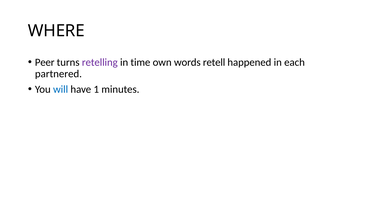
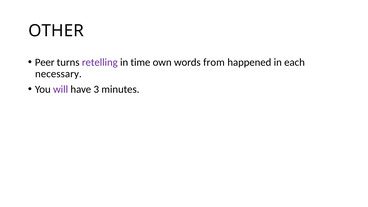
WHERE: WHERE -> OTHER
retell: retell -> from
partnered: partnered -> necessary
will colour: blue -> purple
1: 1 -> 3
